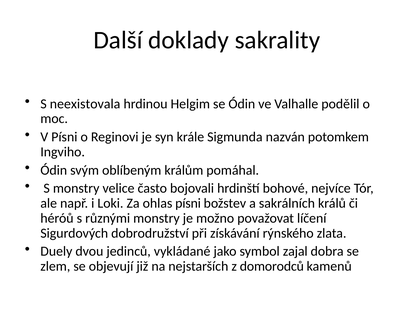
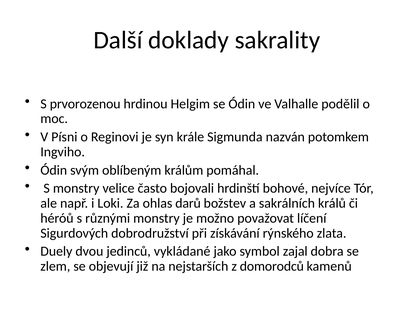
neexistovala: neexistovala -> prvorozenou
ohlas písni: písni -> darů
